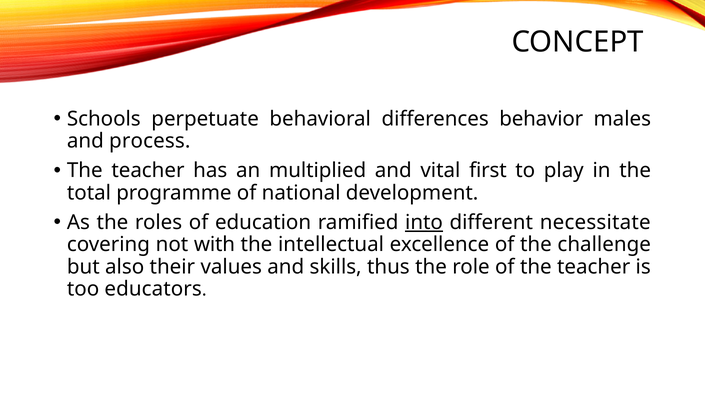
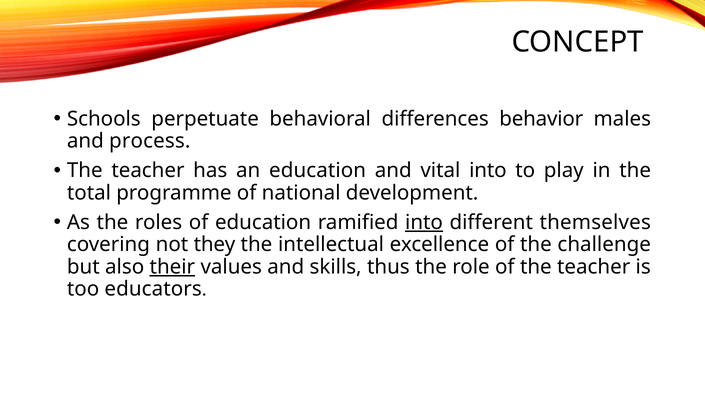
an multiplied: multiplied -> education
vital first: first -> into
necessitate: necessitate -> themselves
with: with -> they
their underline: none -> present
